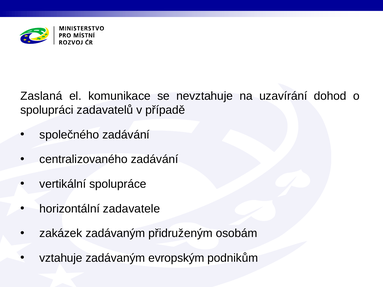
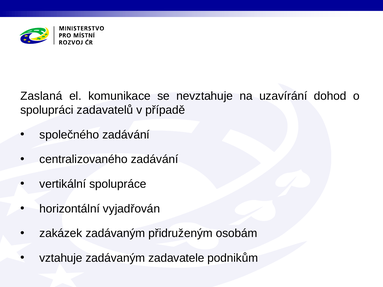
zadavatele: zadavatele -> vyjadřován
evropským: evropským -> zadavatele
